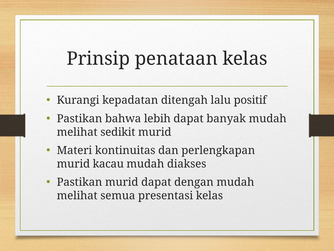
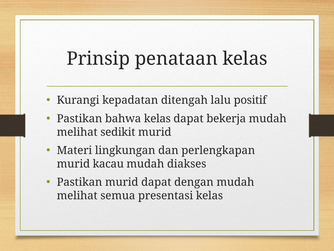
bahwa lebih: lebih -> kelas
banyak: banyak -> bekerja
kontinuitas: kontinuitas -> lingkungan
